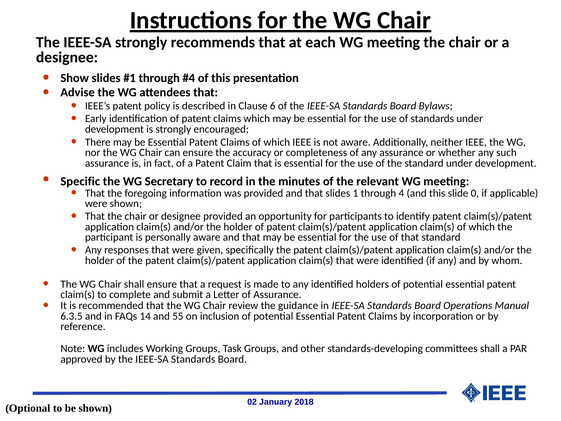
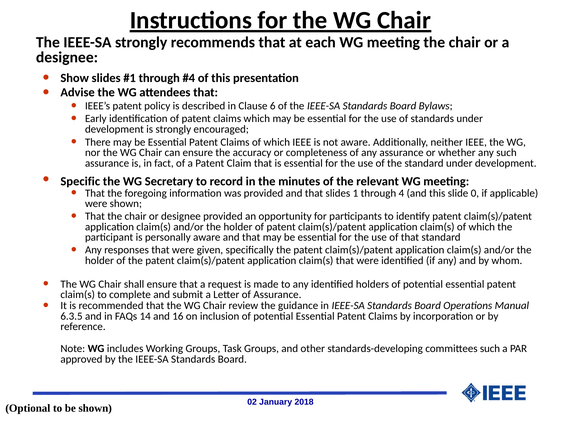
55: 55 -> 16
committees shall: shall -> such
